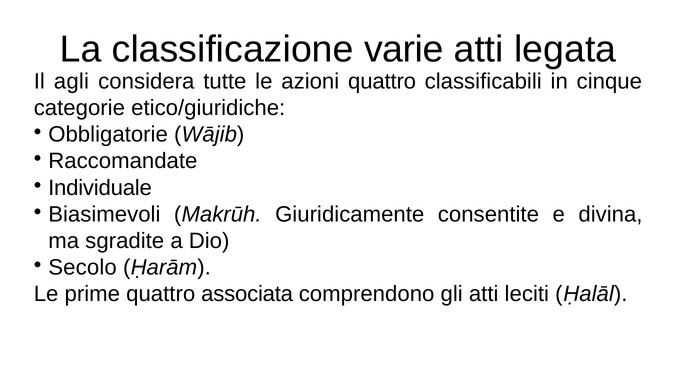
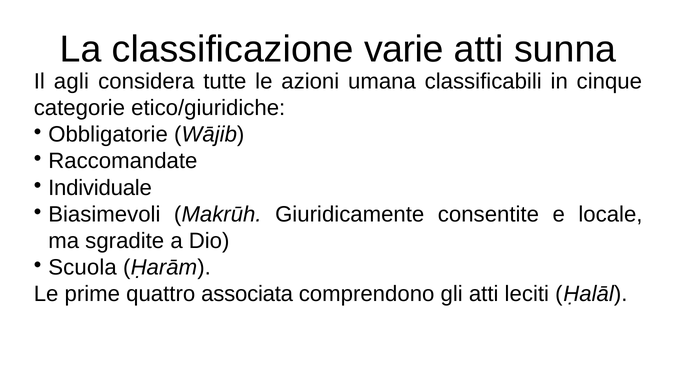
legata: legata -> sunna
azioni quattro: quattro -> umana
divina: divina -> locale
Secolo: Secolo -> Scuola
